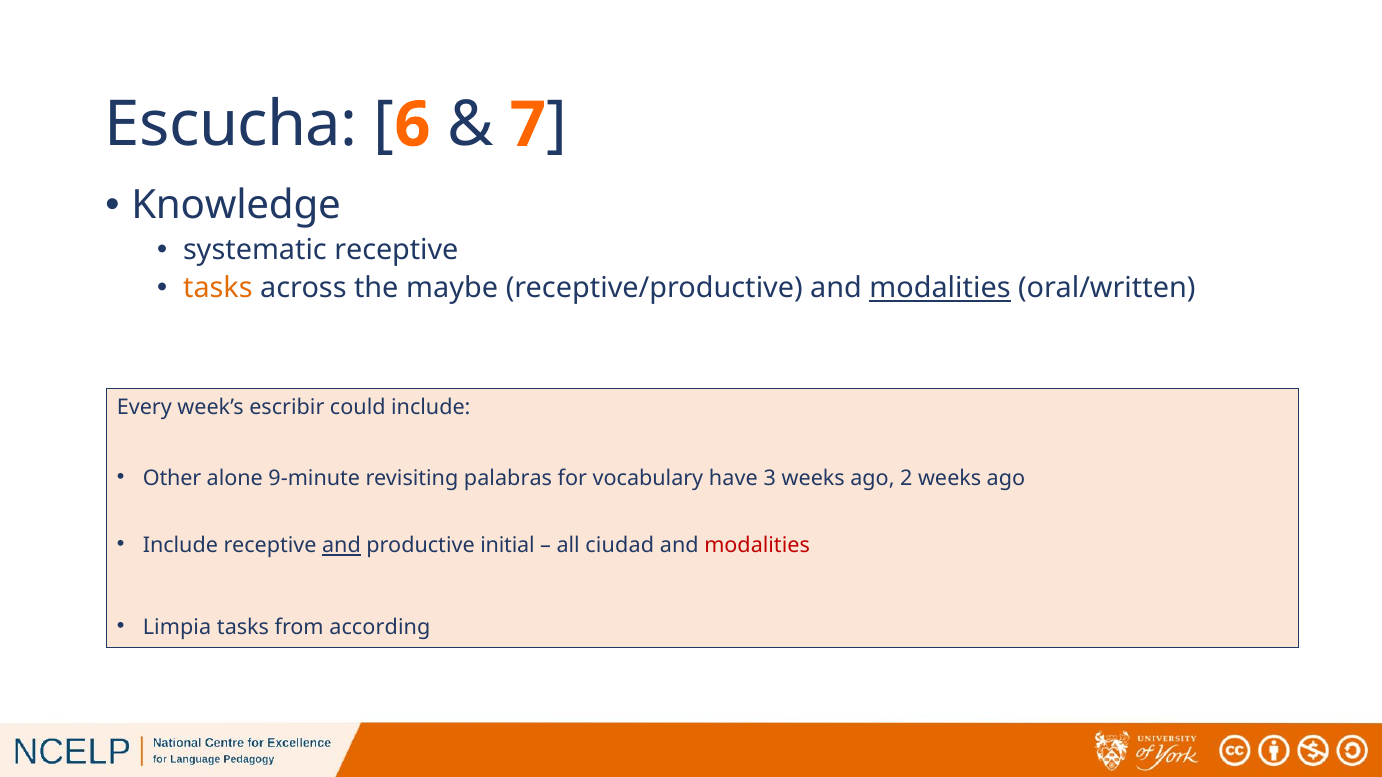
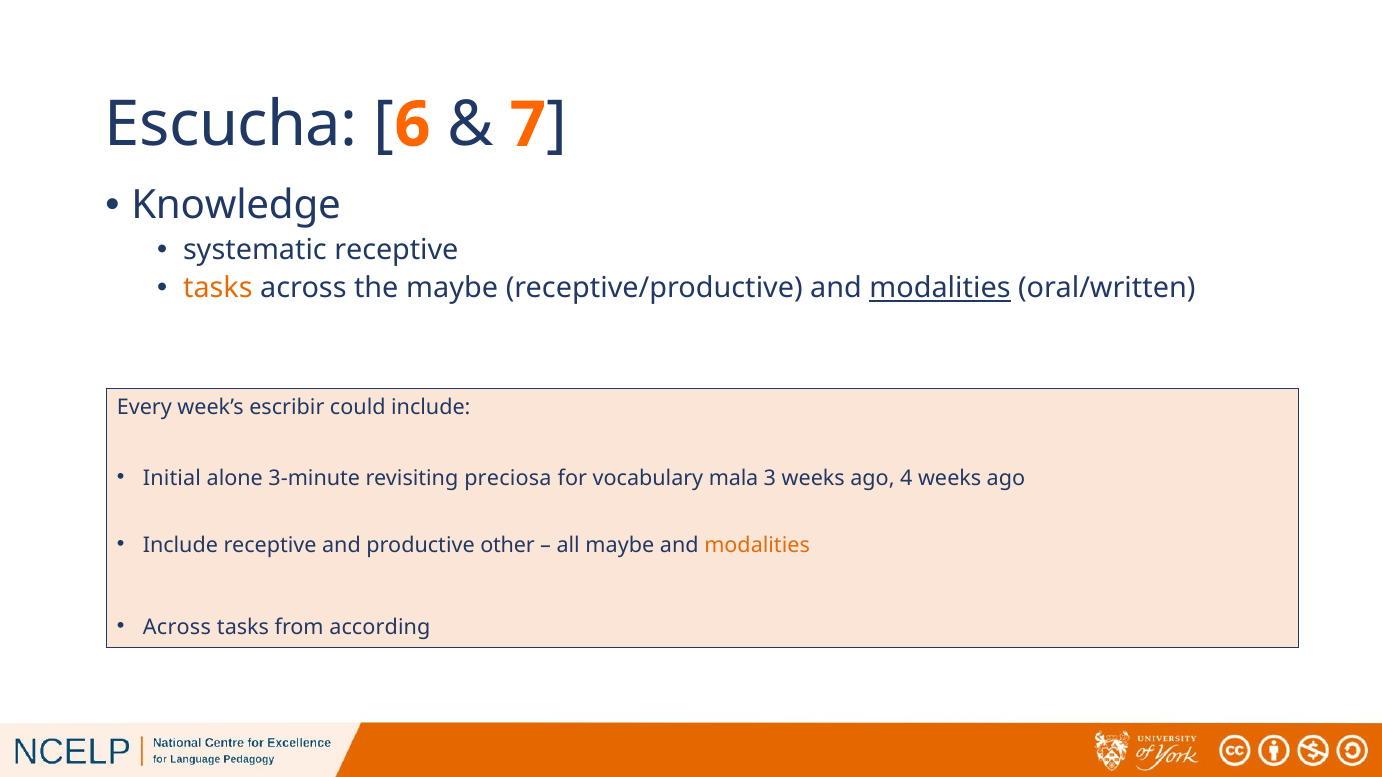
Other: Other -> Initial
9-minute: 9-minute -> 3-minute
palabras: palabras -> preciosa
have: have -> mala
2: 2 -> 4
and at (341, 546) underline: present -> none
initial: initial -> other
all ciudad: ciudad -> maybe
modalities at (757, 546) colour: red -> orange
Limpia at (177, 628): Limpia -> Across
